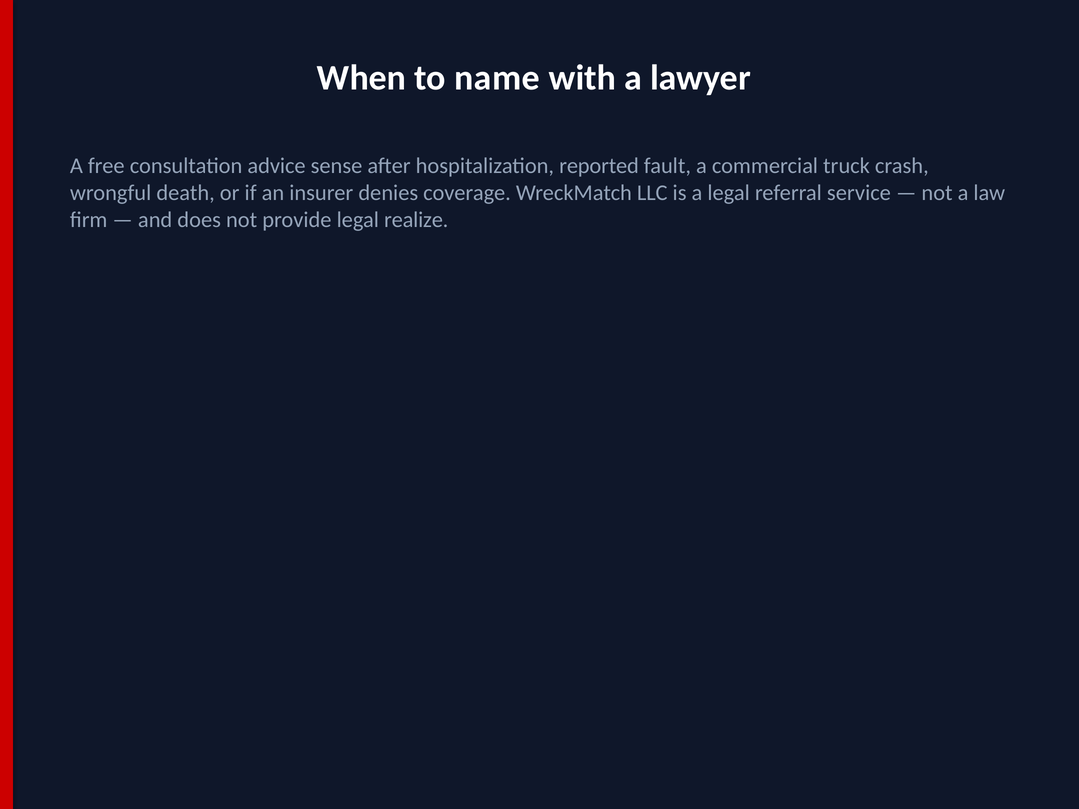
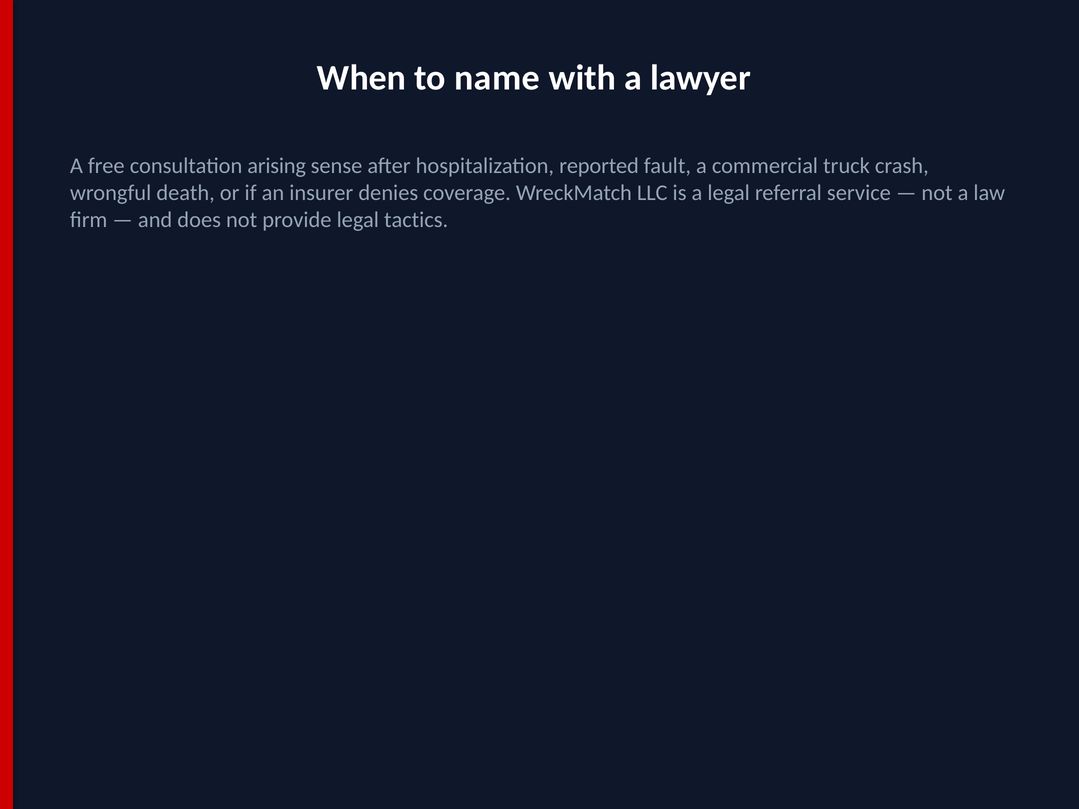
advice: advice -> arising
realize: realize -> tactics
